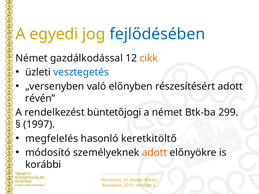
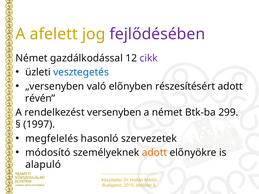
egyedi: egyedi -> afelett
fejlődésében colour: blue -> purple
cikk colour: orange -> purple
büntetőjogi: büntetőjogi -> versenyben
keretkitöltő: keretkitöltő -> szervezetek
korábbi: korábbi -> alapuló
